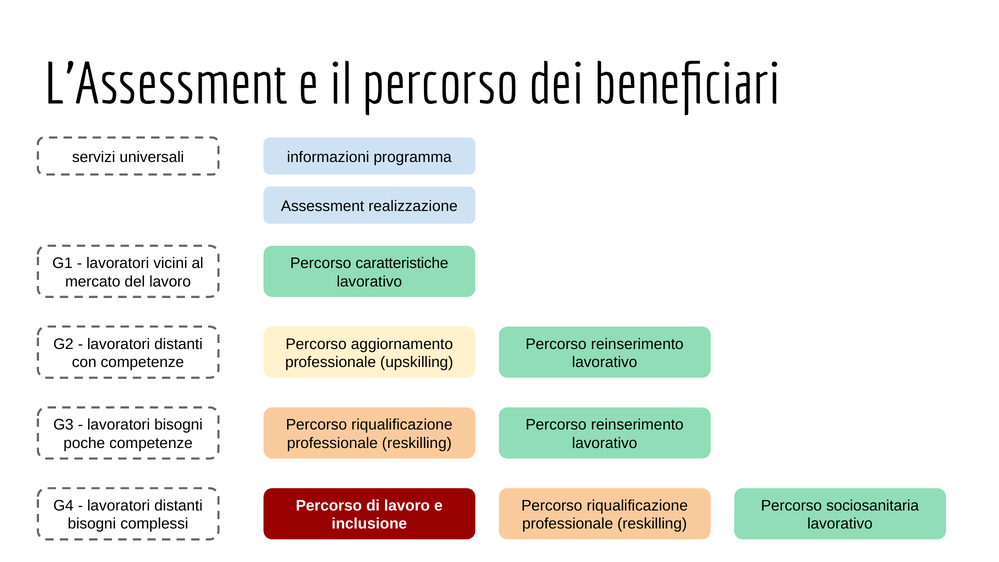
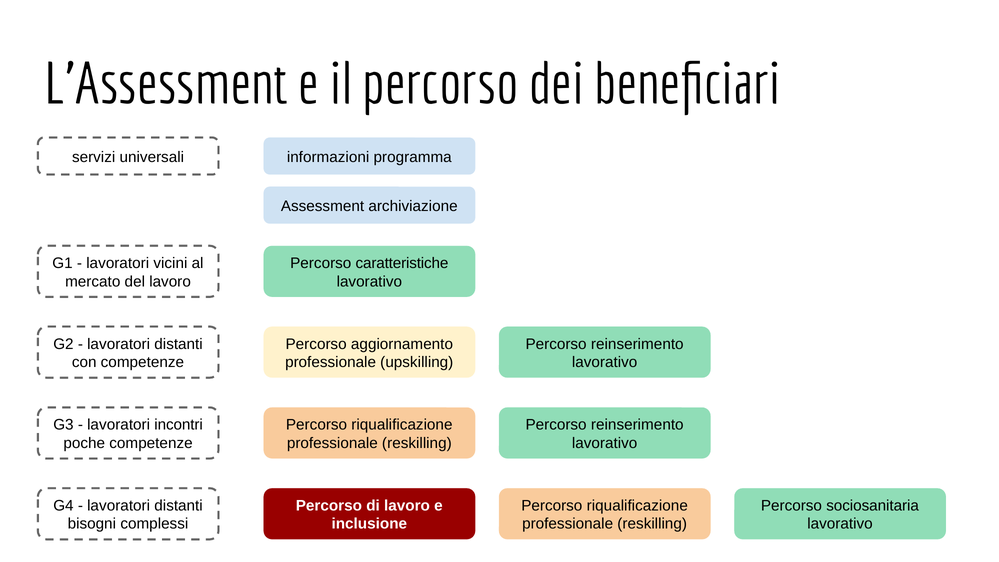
realizzazione: realizzazione -> archiviazione
lavoratori bisogni: bisogni -> incontri
